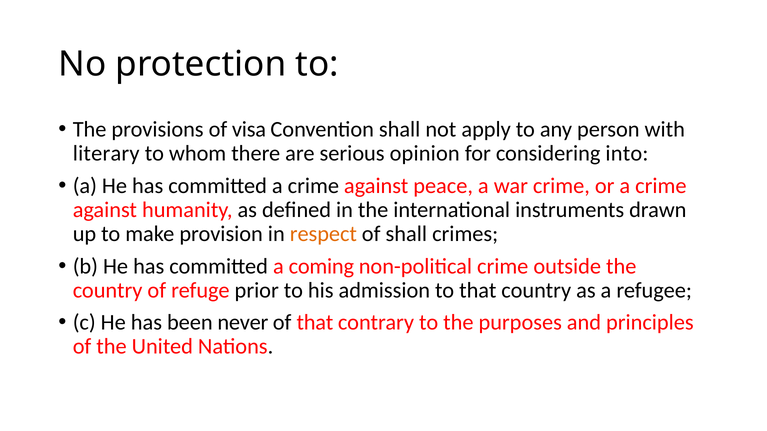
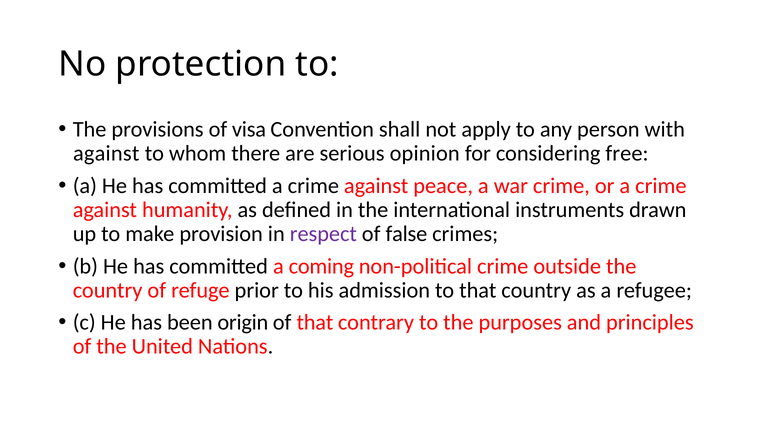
literary at (106, 154): literary -> against
into: into -> free
respect colour: orange -> purple
of shall: shall -> false
never: never -> origin
